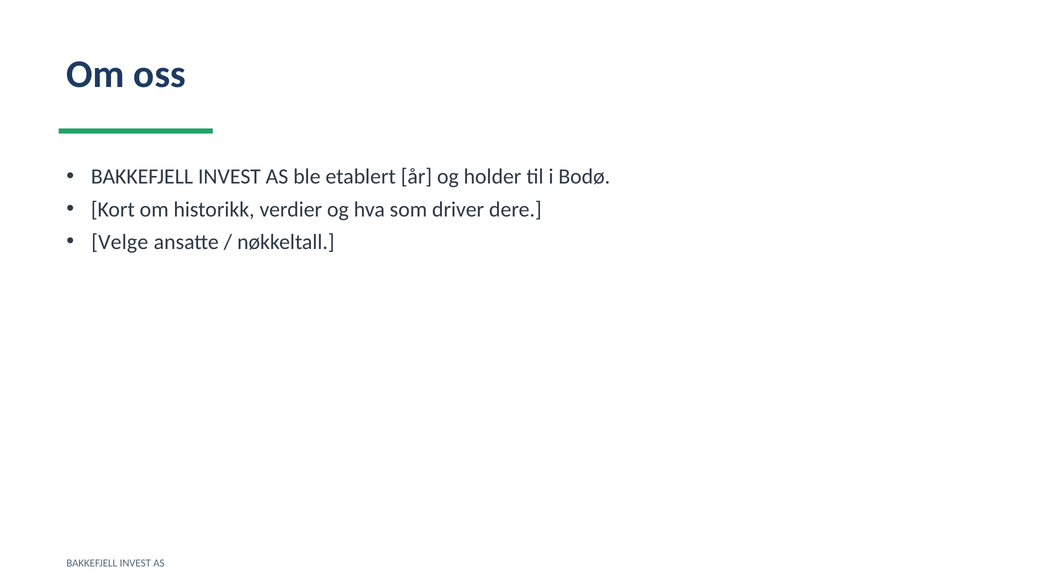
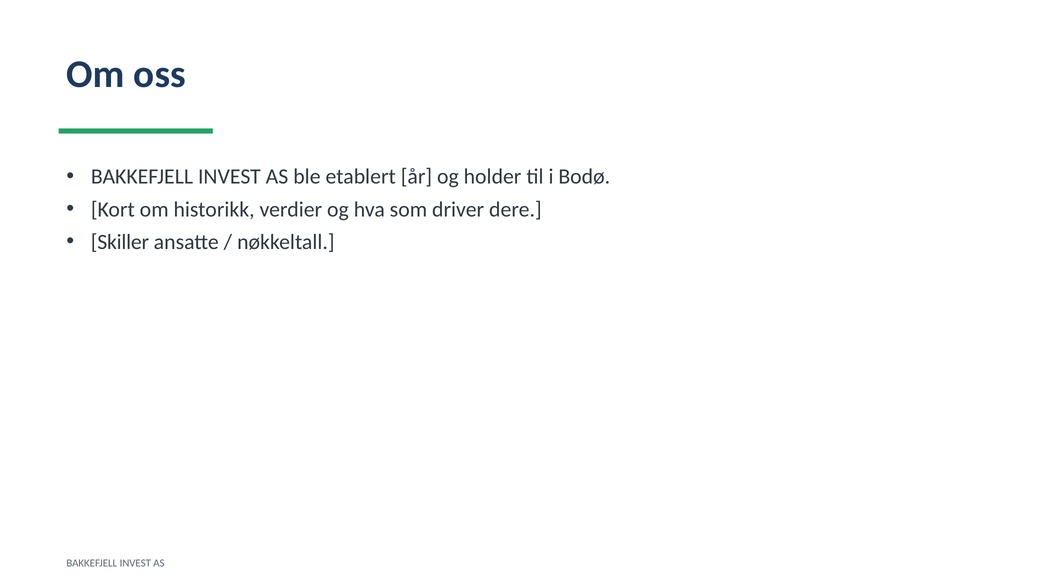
Velge: Velge -> Skiller
